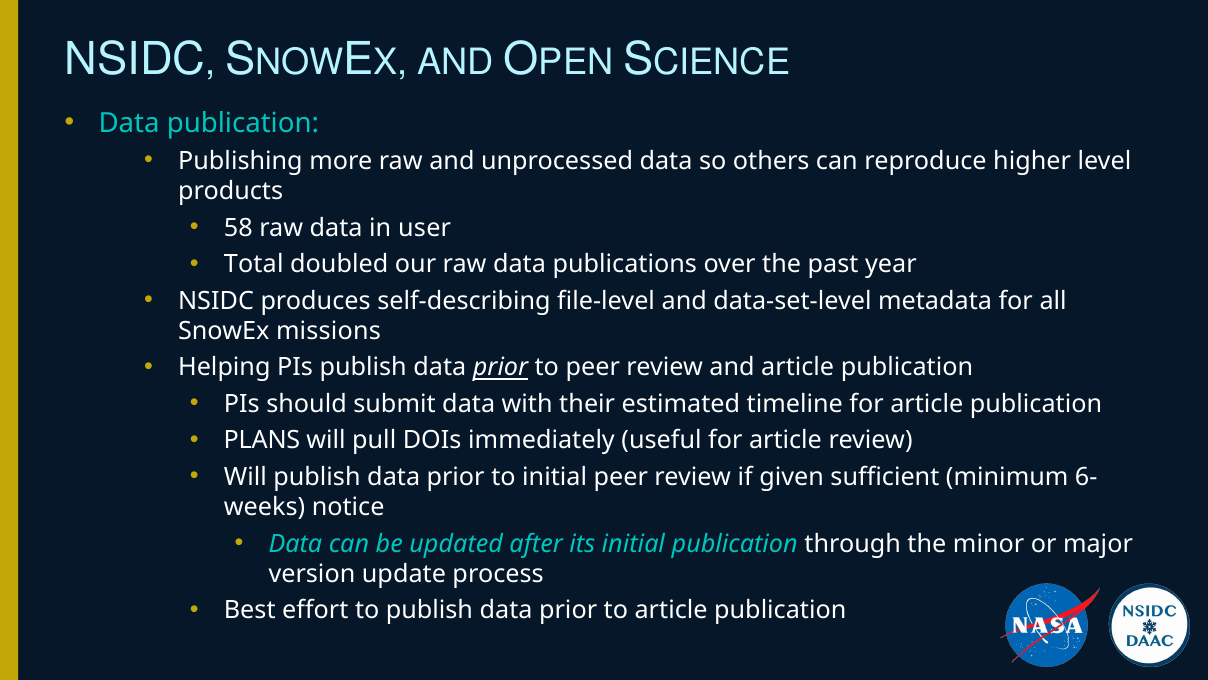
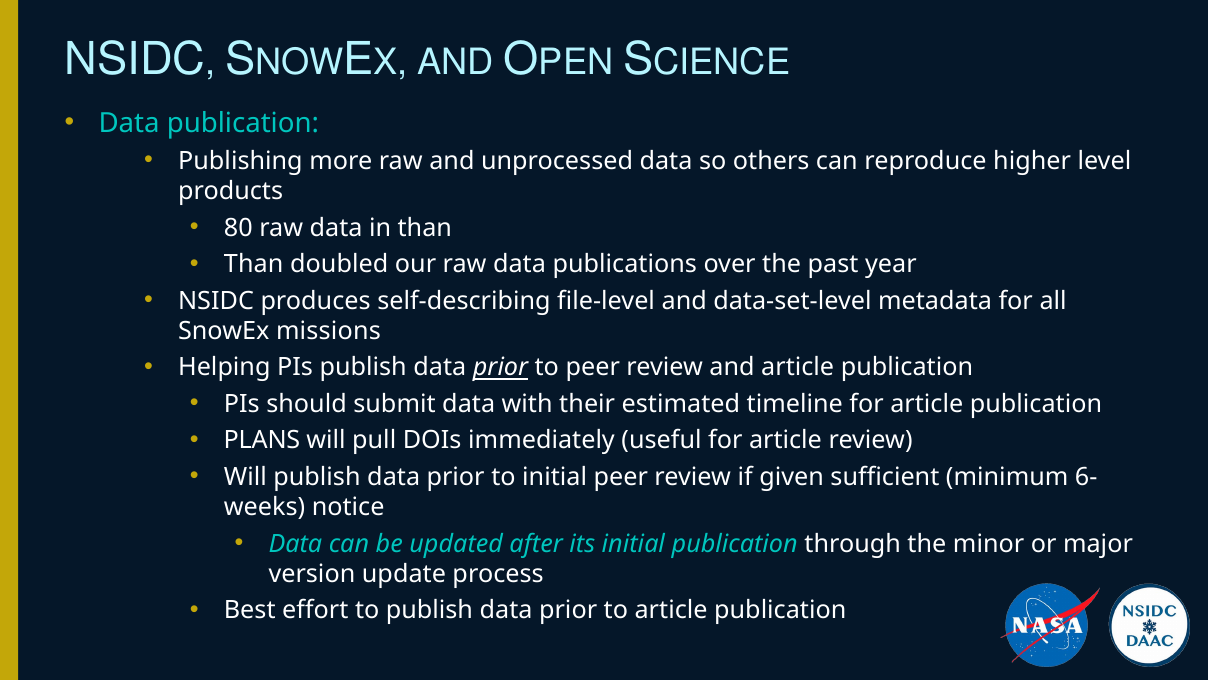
58: 58 -> 80
in user: user -> than
Total at (254, 264): Total -> Than
